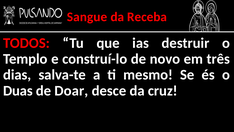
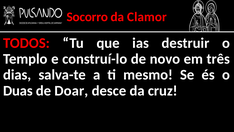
Sangue: Sangue -> Socorro
Receba: Receba -> Clamor
